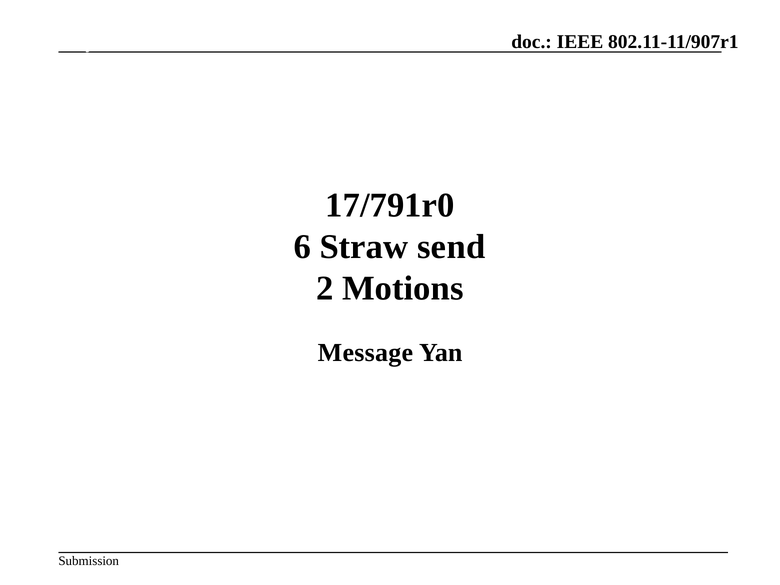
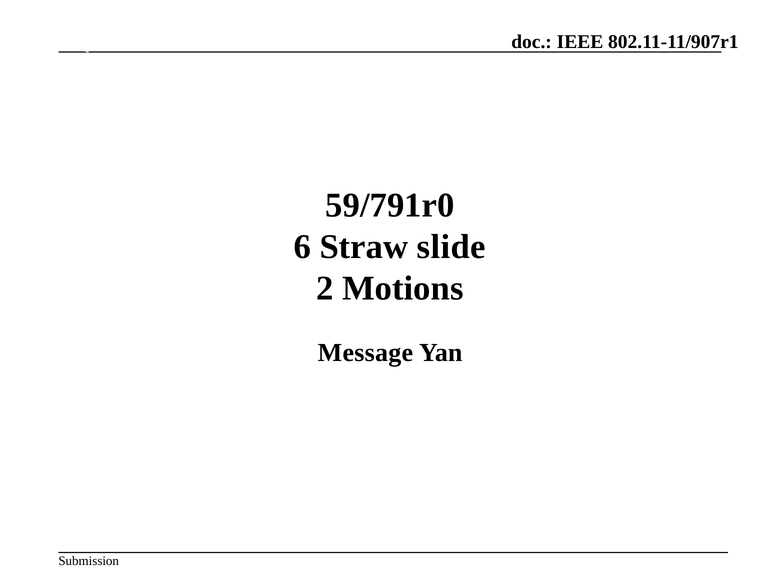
17/791r0: 17/791r0 -> 59/791r0
send: send -> slide
